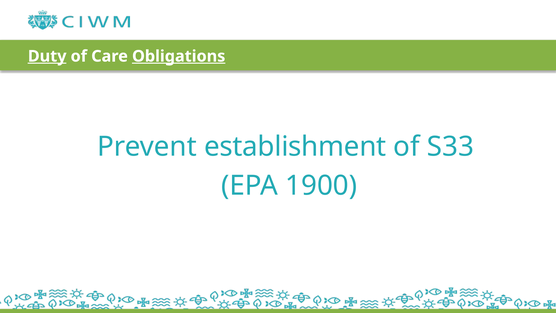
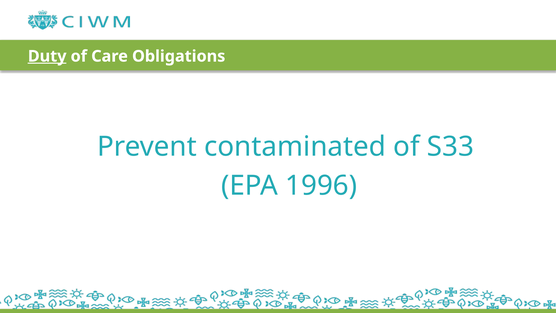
Obligations underline: present -> none
establishment: establishment -> contaminated
1900: 1900 -> 1996
